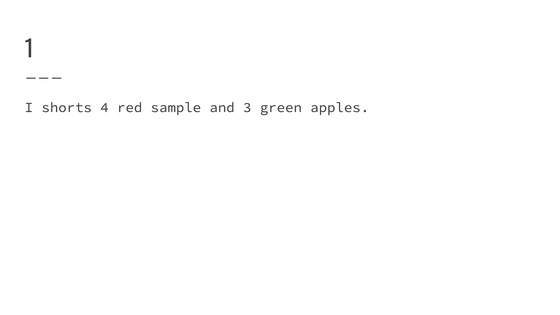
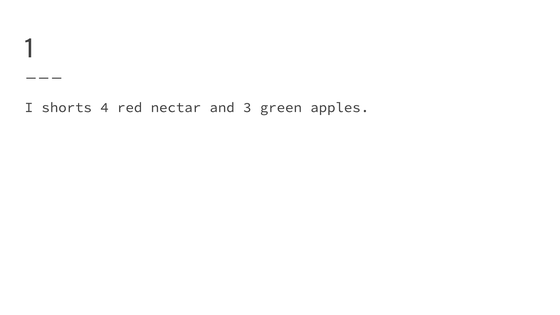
sample: sample -> nectar
